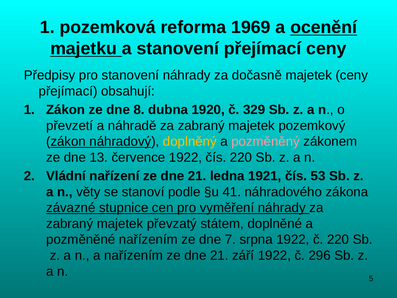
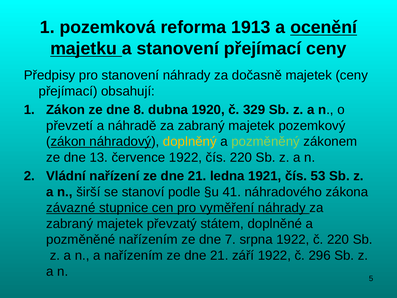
1969: 1969 -> 1913
pozměněný colour: pink -> light green
věty: věty -> širší
